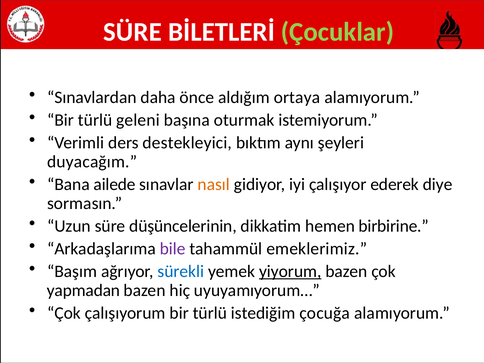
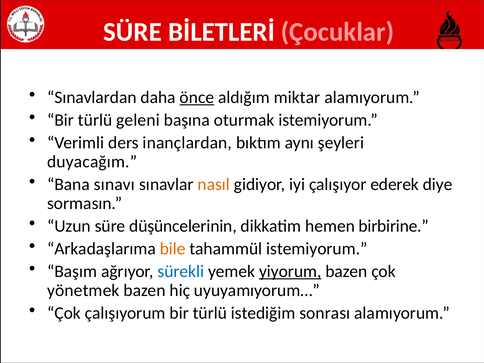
Çocuklar colour: light green -> pink
önce underline: none -> present
ortaya: ortaya -> miktar
destekleyici: destekleyici -> inançlardan
ailede: ailede -> sınavı
bile colour: purple -> orange
tahammül emeklerimiz: emeklerimiz -> istemiyorum
yapmadan: yapmadan -> yönetmek
çocuğa: çocuğa -> sonrası
